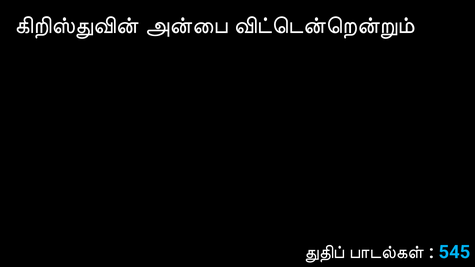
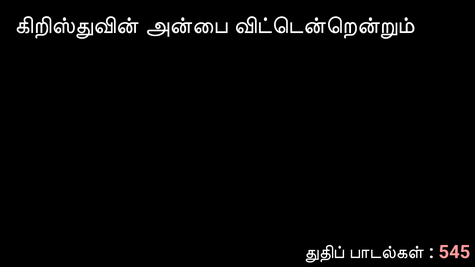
545 colour: light blue -> pink
